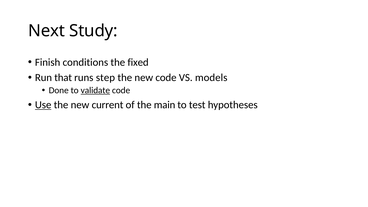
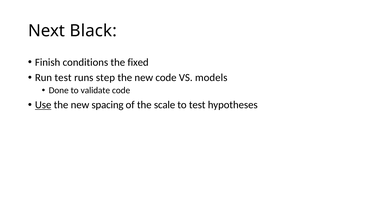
Study: Study -> Black
Run that: that -> test
validate underline: present -> none
current: current -> spacing
main: main -> scale
